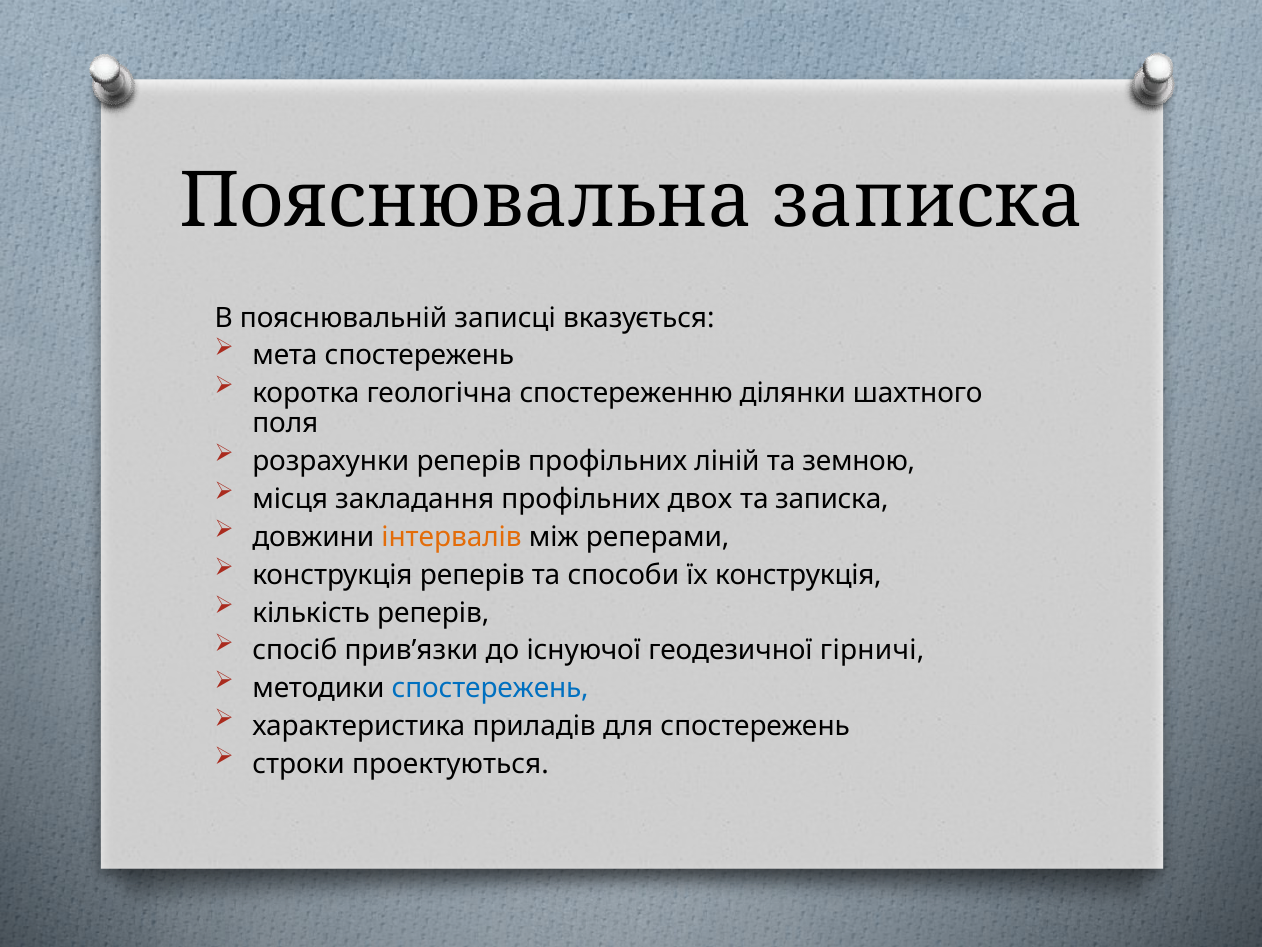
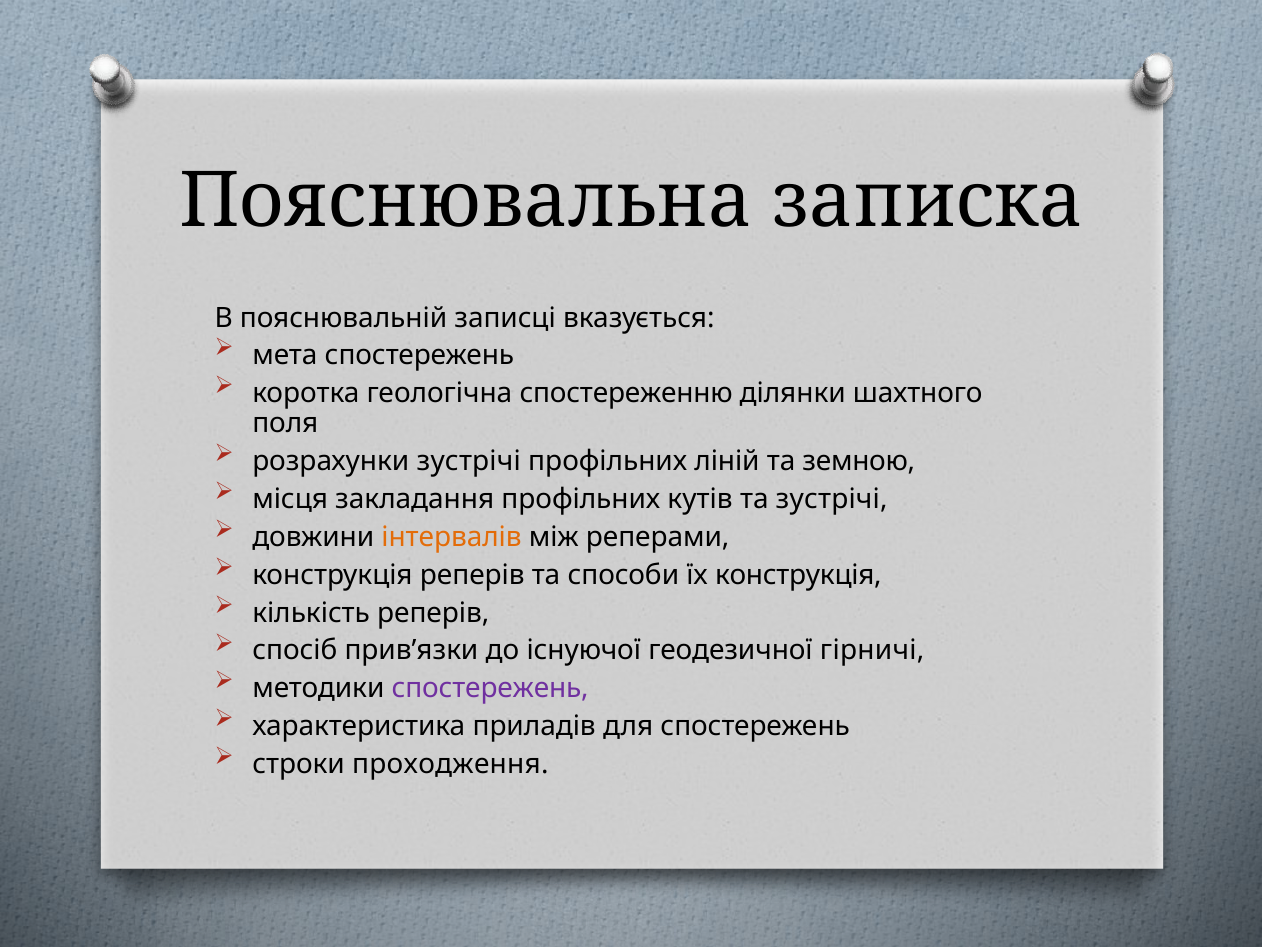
розрахунки реперів: реперів -> зустрічі
двох: двох -> кутів
та записка: записка -> зустрічі
спостережень at (490, 688) colour: blue -> purple
проектуються: проектуються -> проходження
